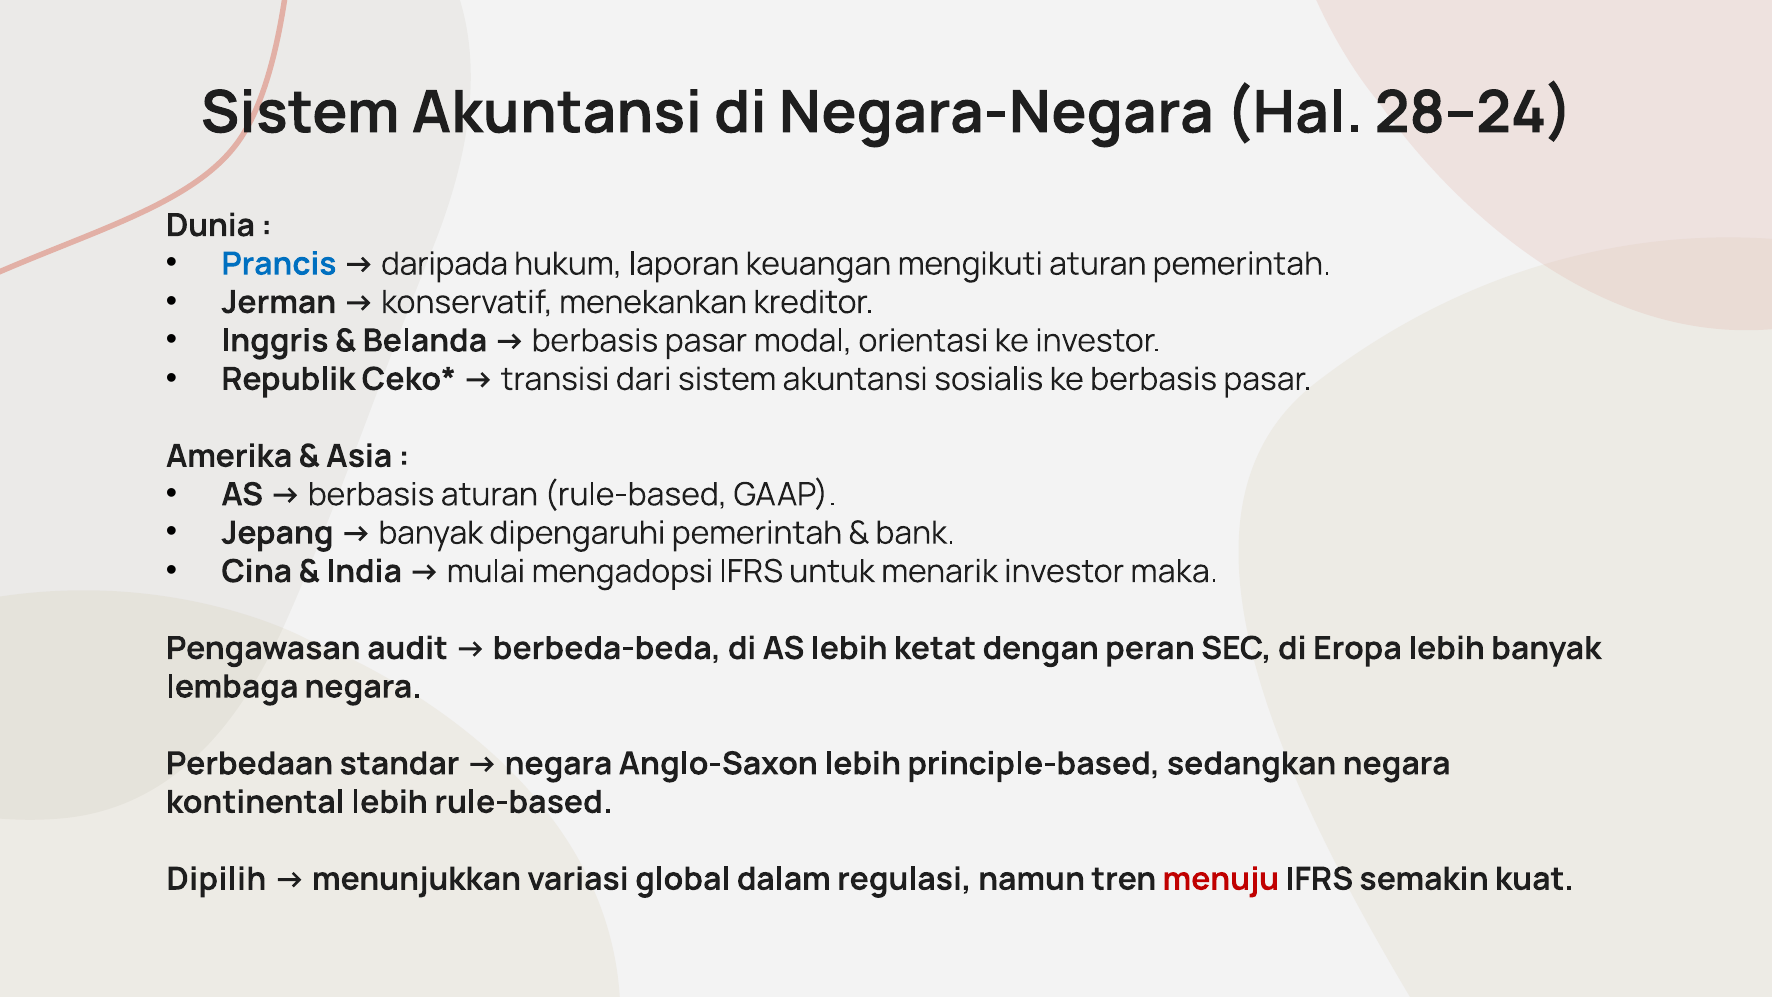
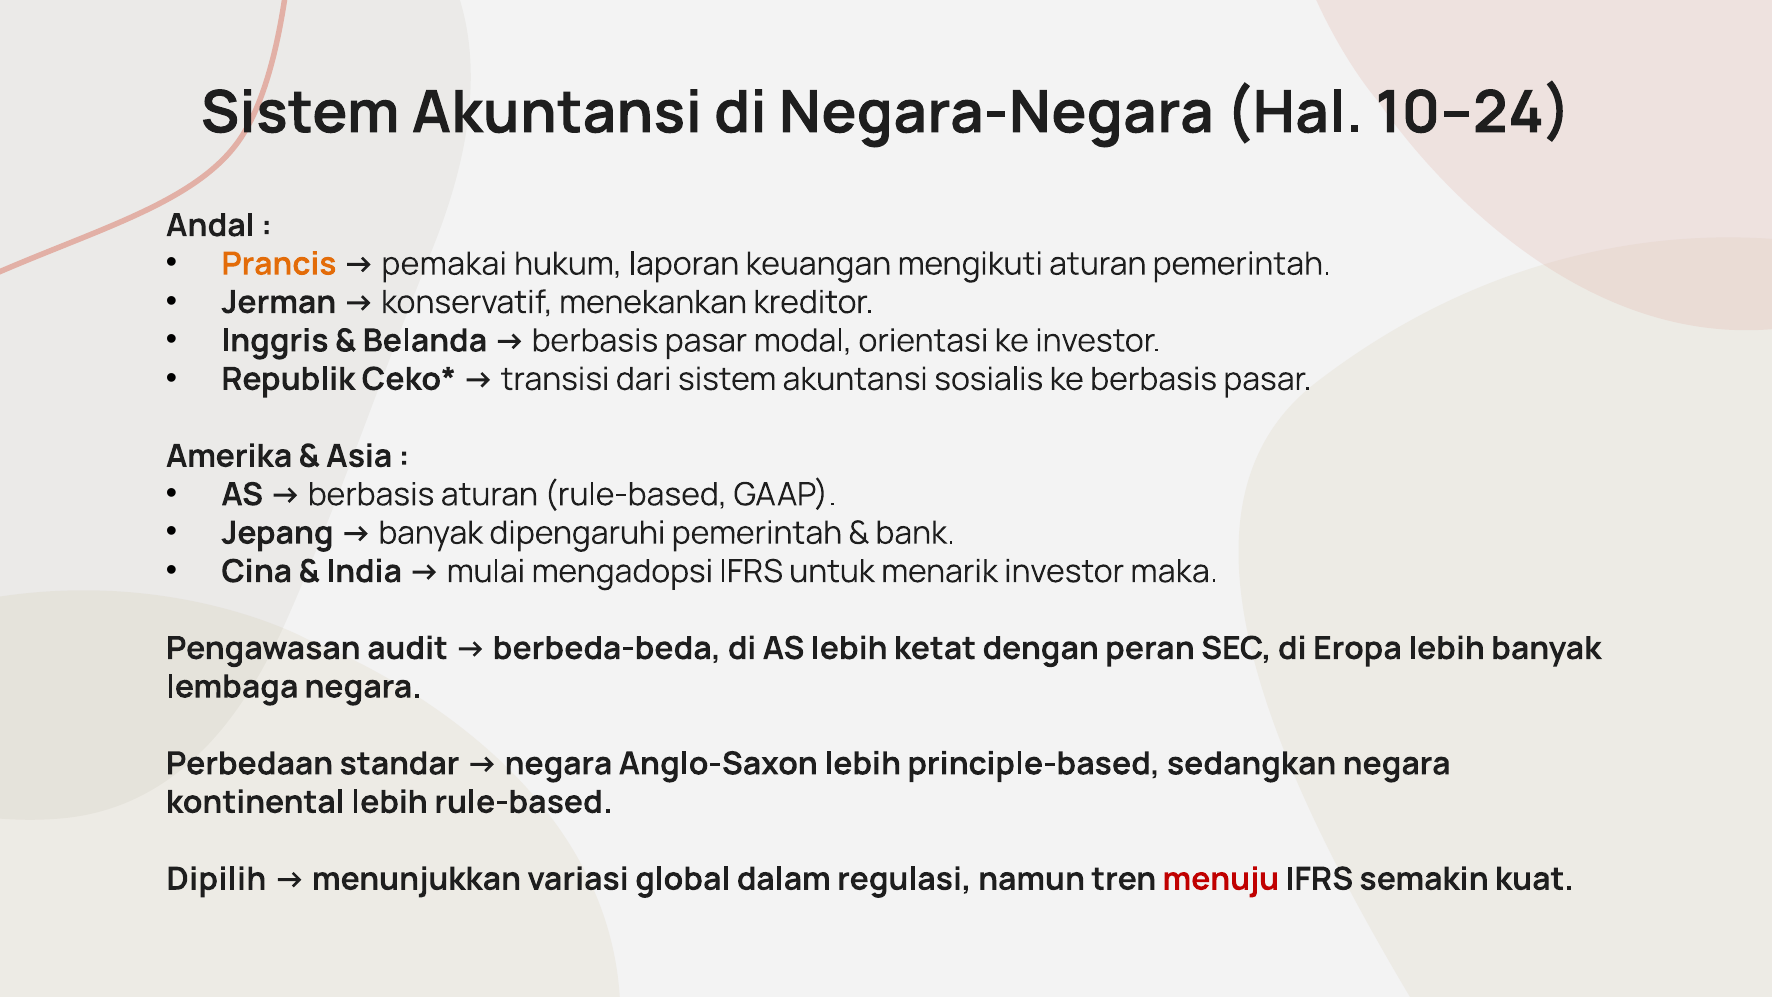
28–24: 28–24 -> 10–24
Dunia: Dunia -> Andal
Prancis colour: blue -> orange
daripada: daripada -> pemakai
